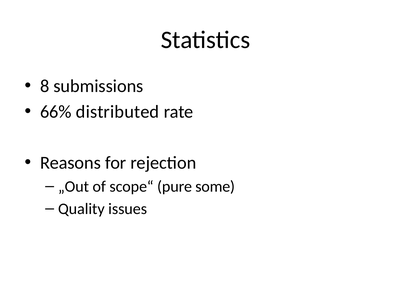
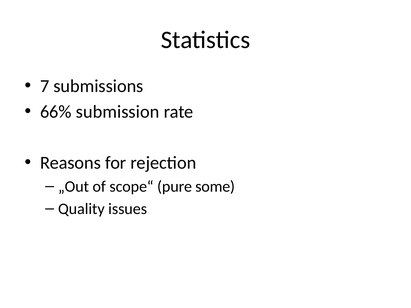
8: 8 -> 7
distributed: distributed -> submission
